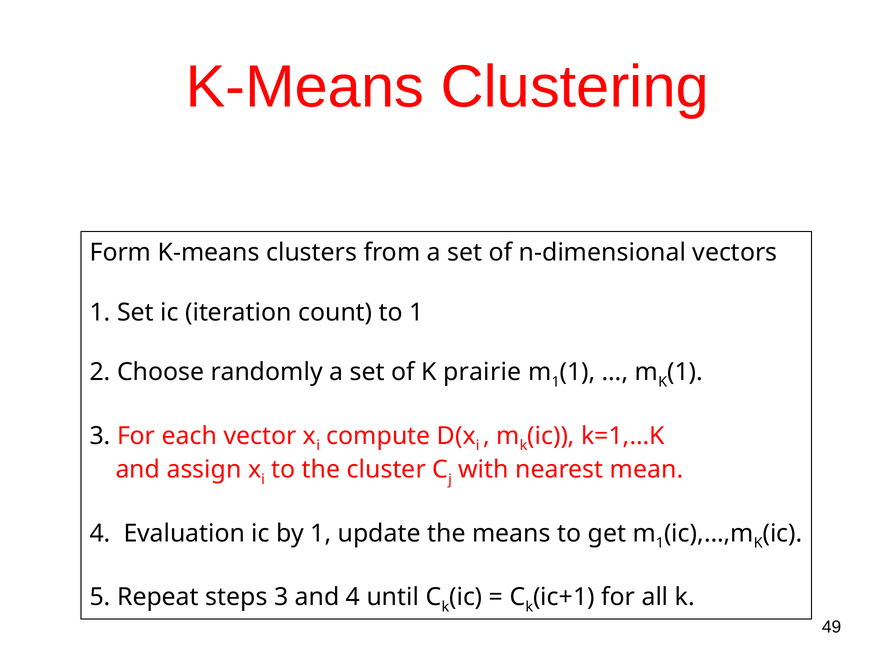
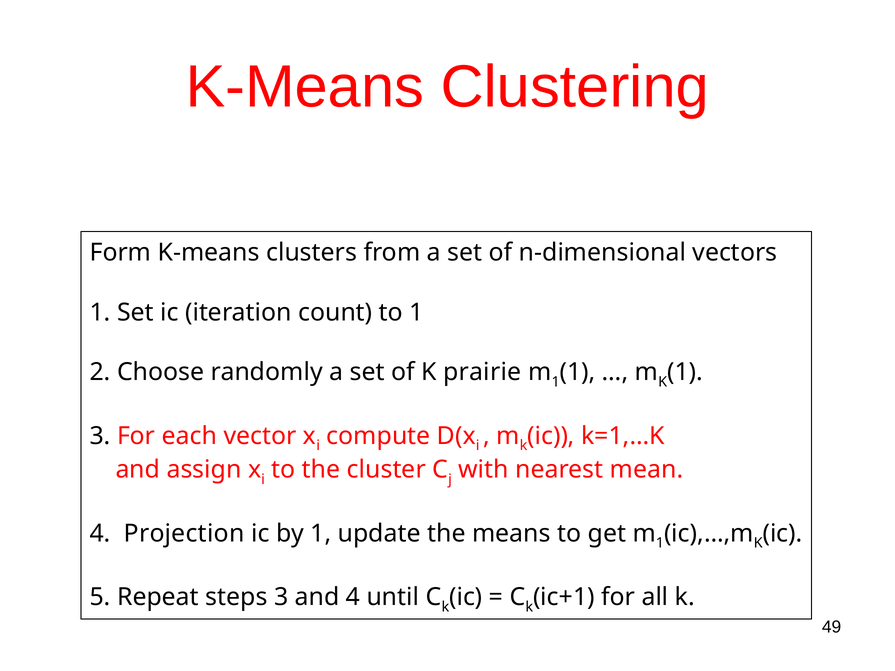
Evaluation: Evaluation -> Projection
